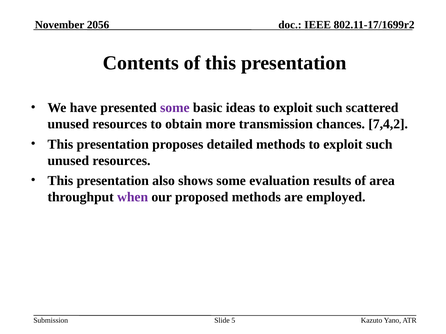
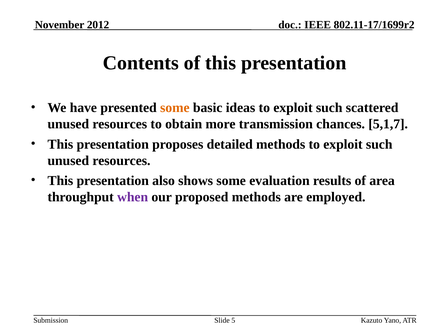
2056: 2056 -> 2012
some at (175, 108) colour: purple -> orange
7,4,2: 7,4,2 -> 5,1,7
